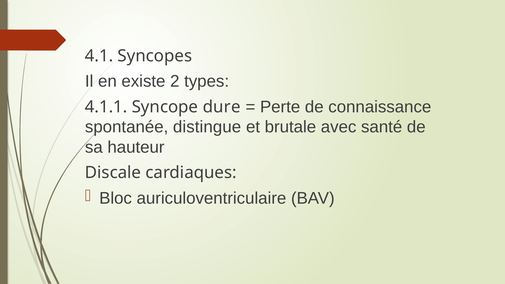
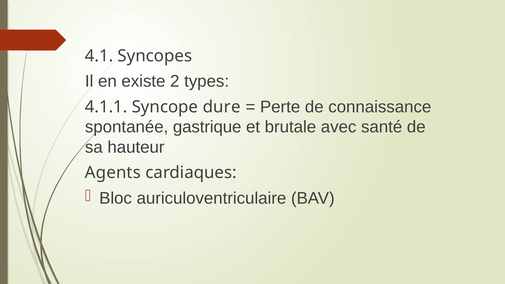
distingue: distingue -> gastrique
Discale: Discale -> Agents
